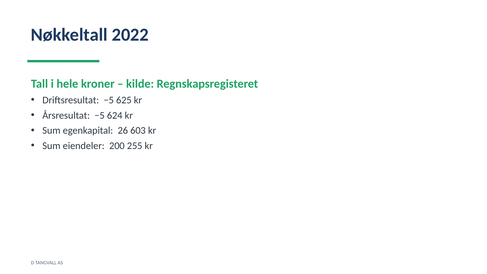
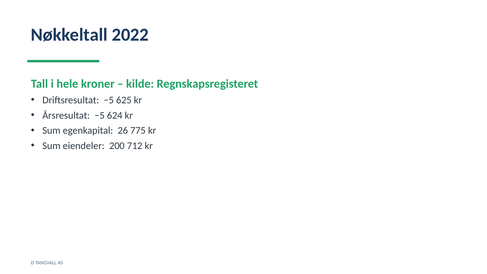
603: 603 -> 775
255: 255 -> 712
